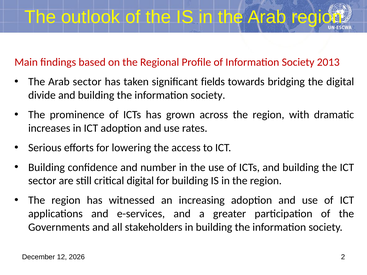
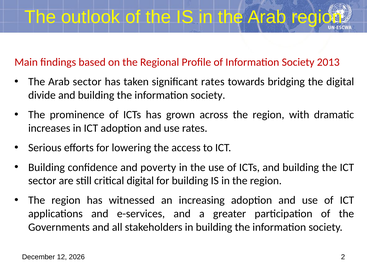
significant fields: fields -> rates
number: number -> poverty
